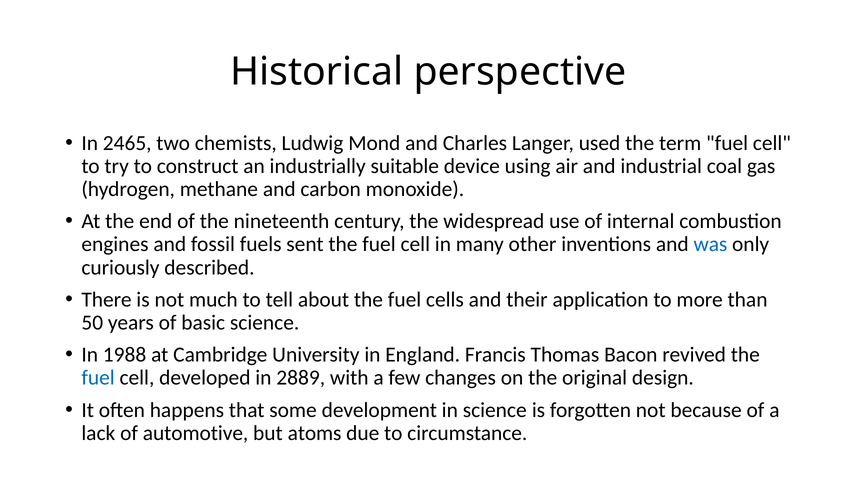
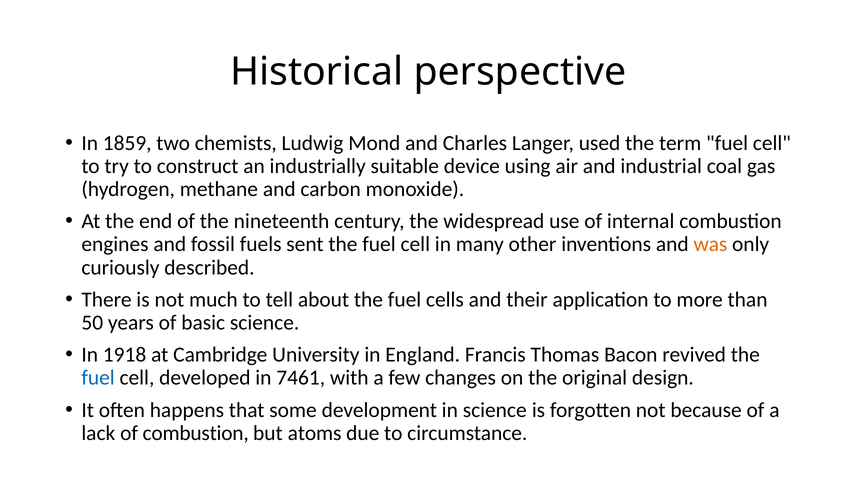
2465: 2465 -> 1859
was colour: blue -> orange
1988: 1988 -> 1918
2889: 2889 -> 7461
of automotive: automotive -> combustion
